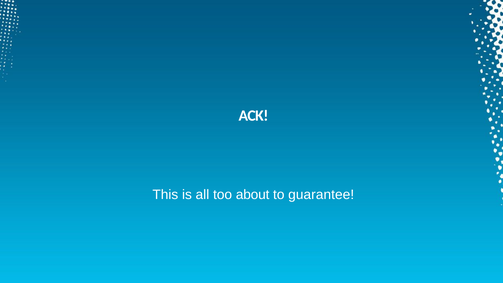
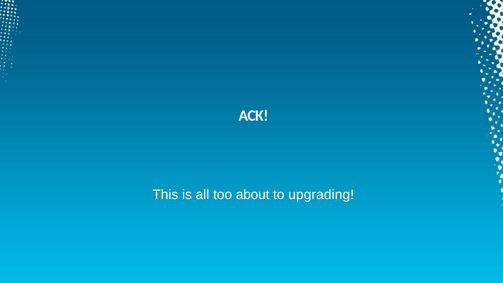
guarantee: guarantee -> upgrading
